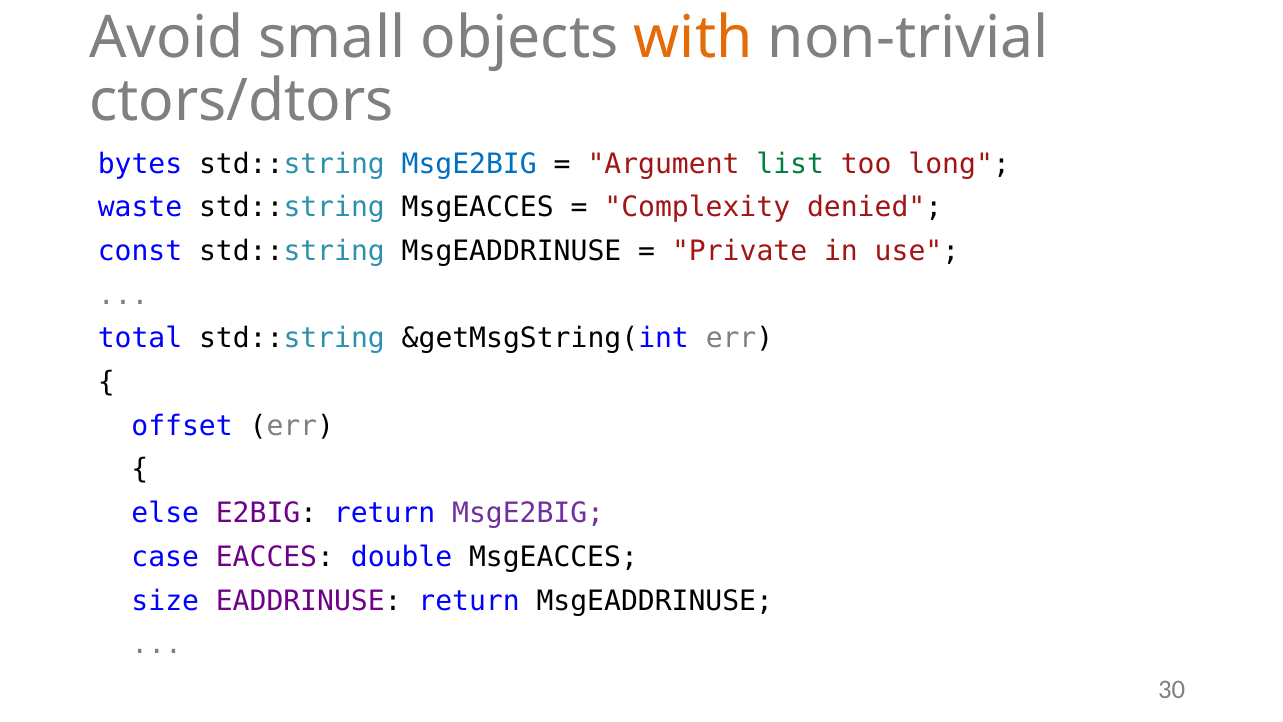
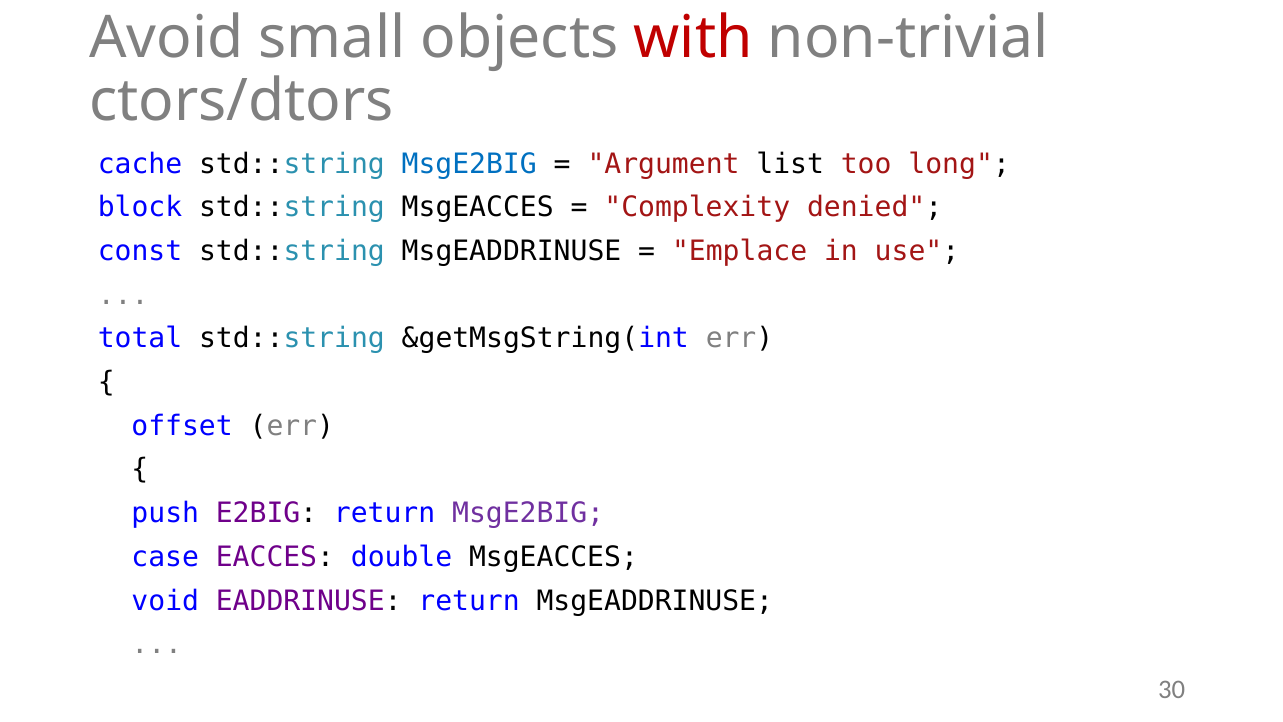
with colour: orange -> red
bytes: bytes -> cache
list colour: green -> black
waste: waste -> block
Private: Private -> Emplace
else: else -> push
size: size -> void
